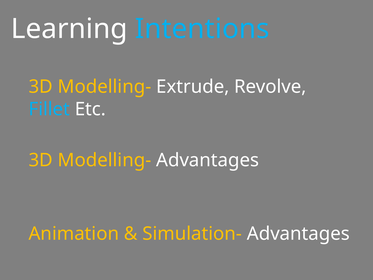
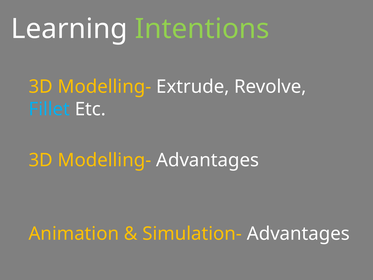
Intentions colour: light blue -> light green
